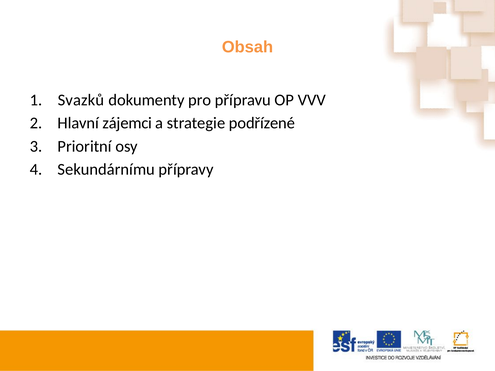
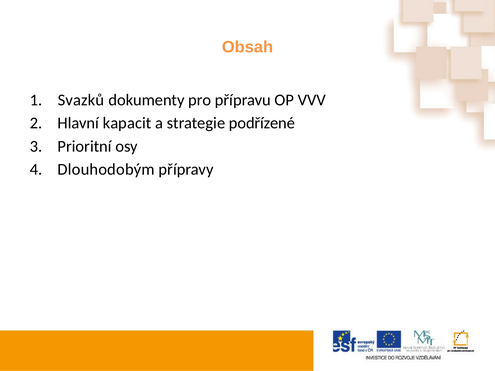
zájemci: zájemci -> kapacit
Sekundárnímu: Sekundárnímu -> Dlouhodobým
